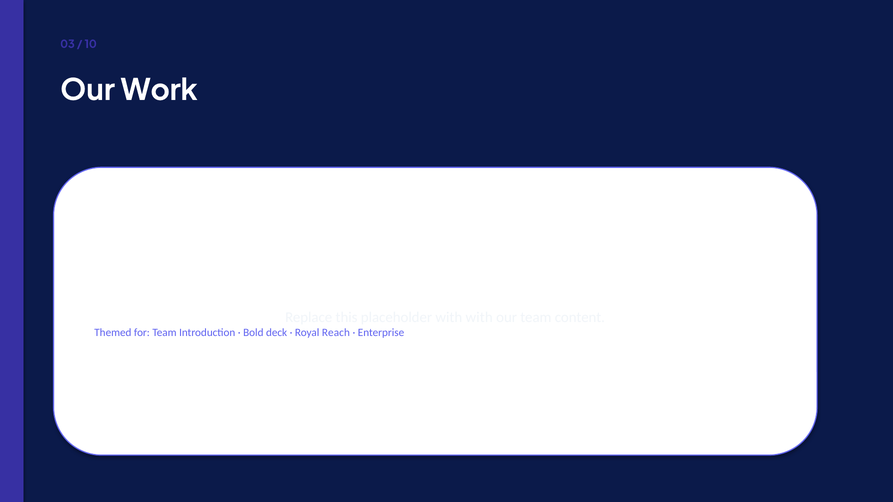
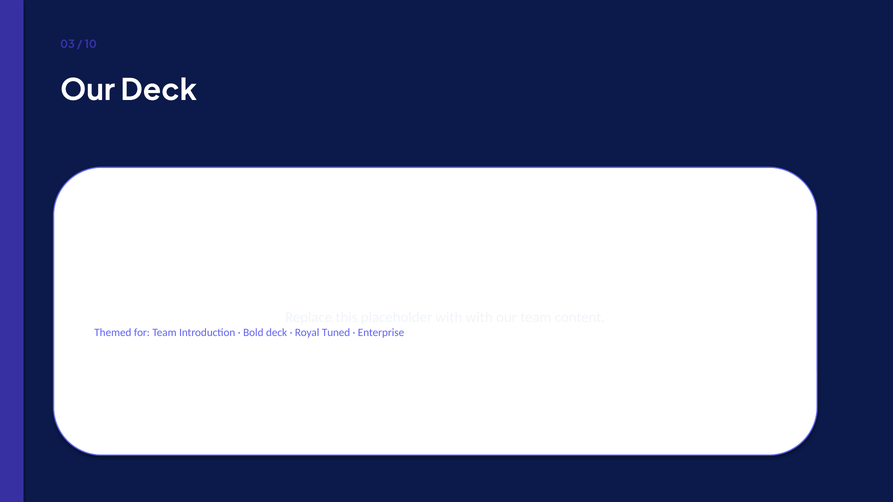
Our Work: Work -> Deck
Reach: Reach -> Tuned
